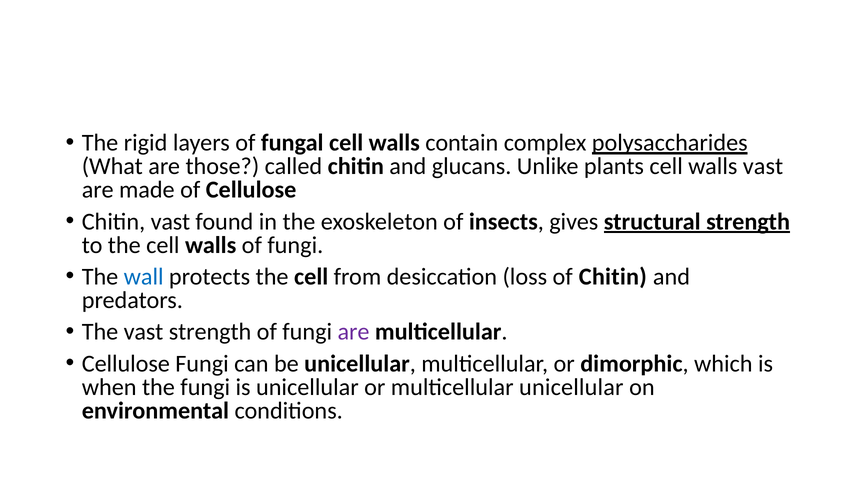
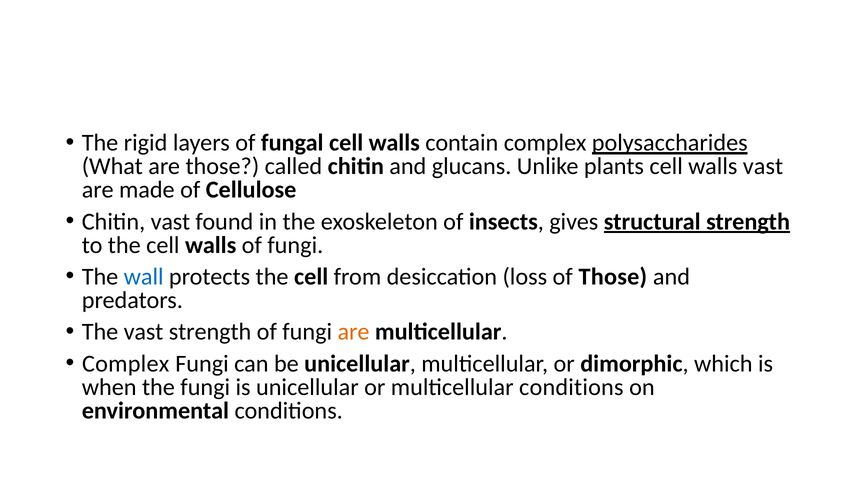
of Chitin: Chitin -> Those
are at (354, 332) colour: purple -> orange
Cellulose at (126, 364): Cellulose -> Complex
multicellular unicellular: unicellular -> conditions
